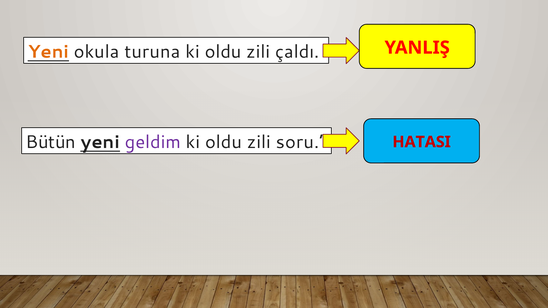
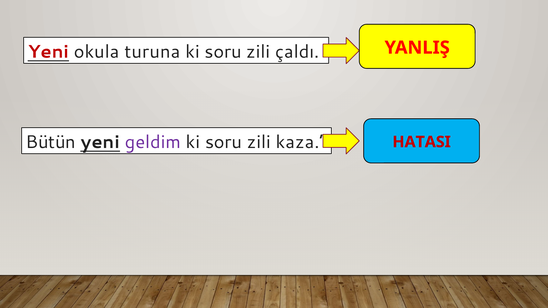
Yeni at (48, 52) colour: orange -> red
oldu at (223, 52): oldu -> soru
oldu at (224, 142): oldu -> soru
soru: soru -> kaza
